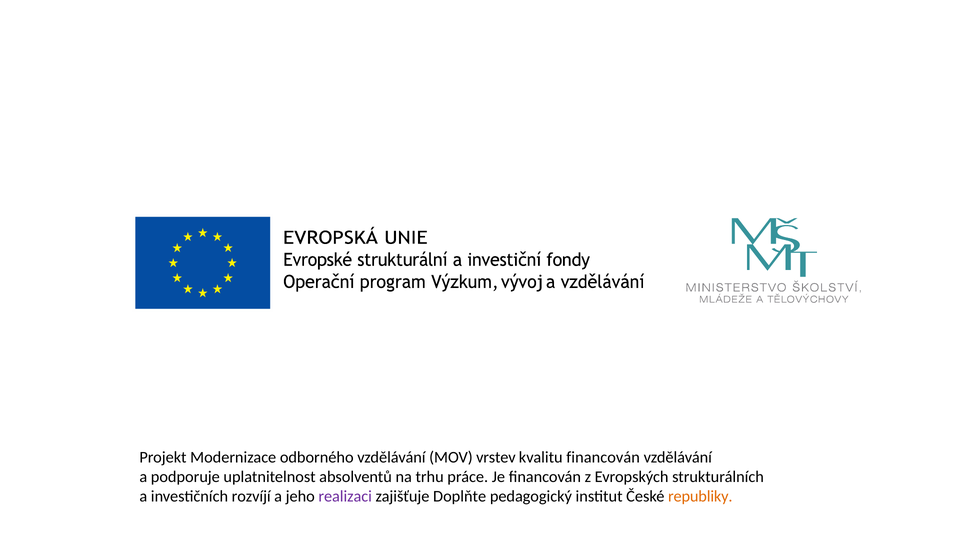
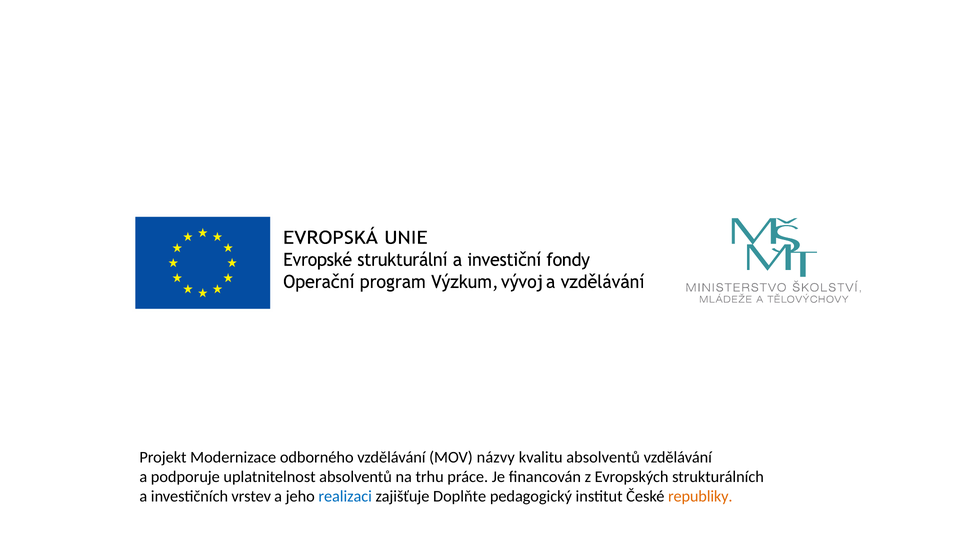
vrstev: vrstev -> názvy
kvalitu financován: financován -> absolventů
rozvíjí: rozvíjí -> vrstev
realizaci colour: purple -> blue
